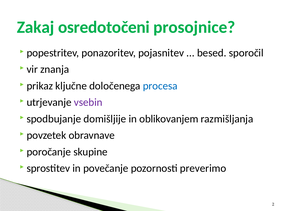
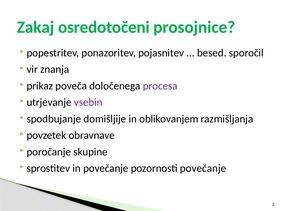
ključne: ključne -> poveča
procesa colour: blue -> purple
pozornosti preverimo: preverimo -> povečanje
